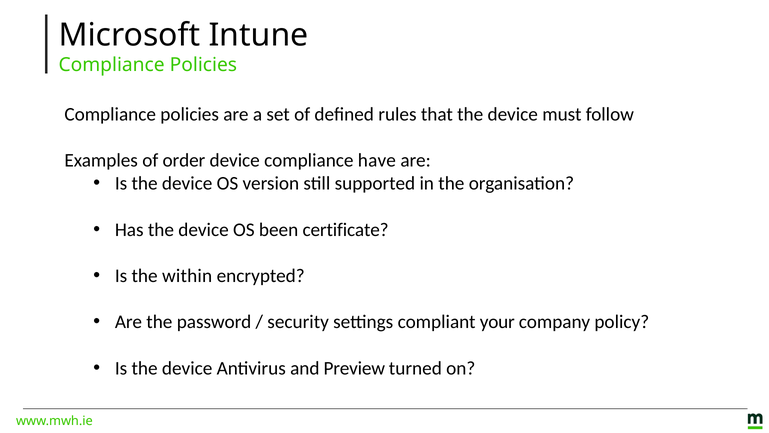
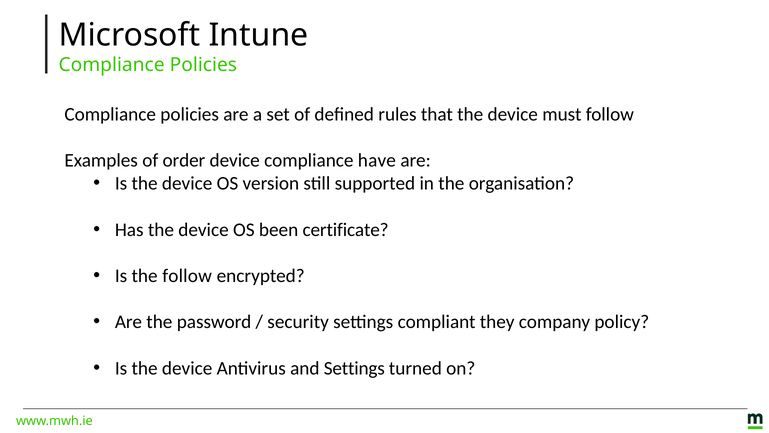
the within: within -> follow
your: your -> they
and Preview: Preview -> Settings
